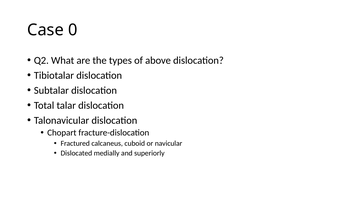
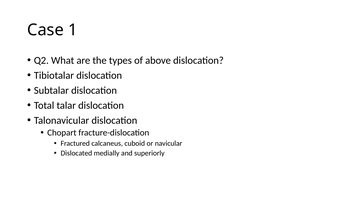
0: 0 -> 1
